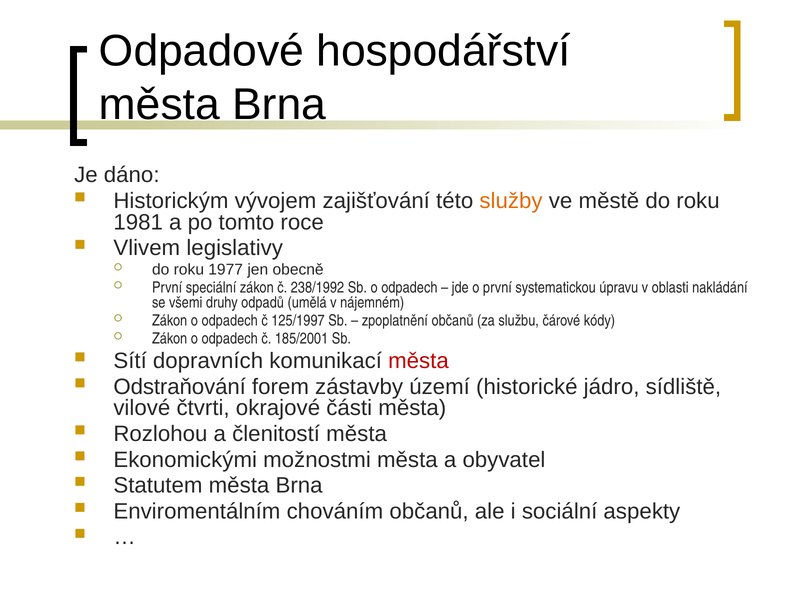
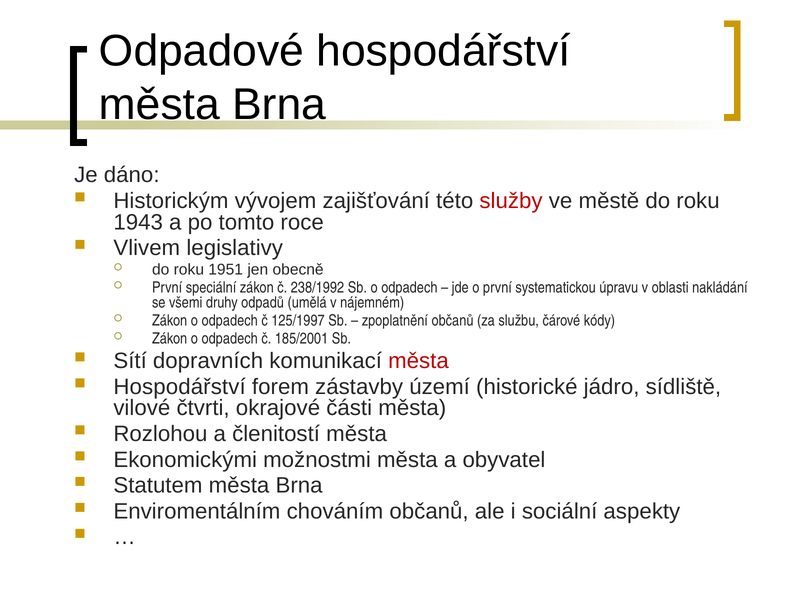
služby colour: orange -> red
1981: 1981 -> 1943
1977: 1977 -> 1951
Odstraňování at (180, 387): Odstraňování -> Hospodářství
